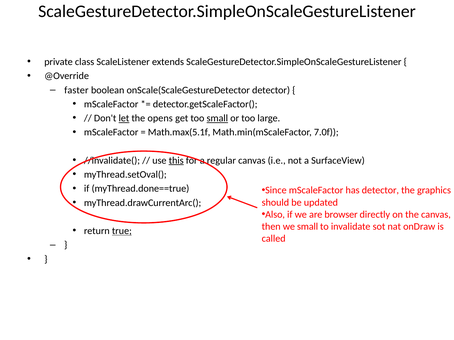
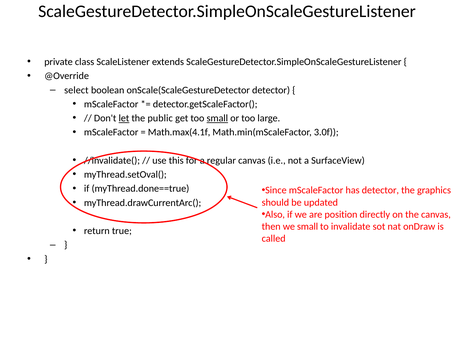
faster: faster -> select
opens: opens -> public
Math.max(5.1f: Math.max(5.1f -> Math.max(4.1f
7.0f: 7.0f -> 3.0f
this underline: present -> none
browser: browser -> position
true underline: present -> none
